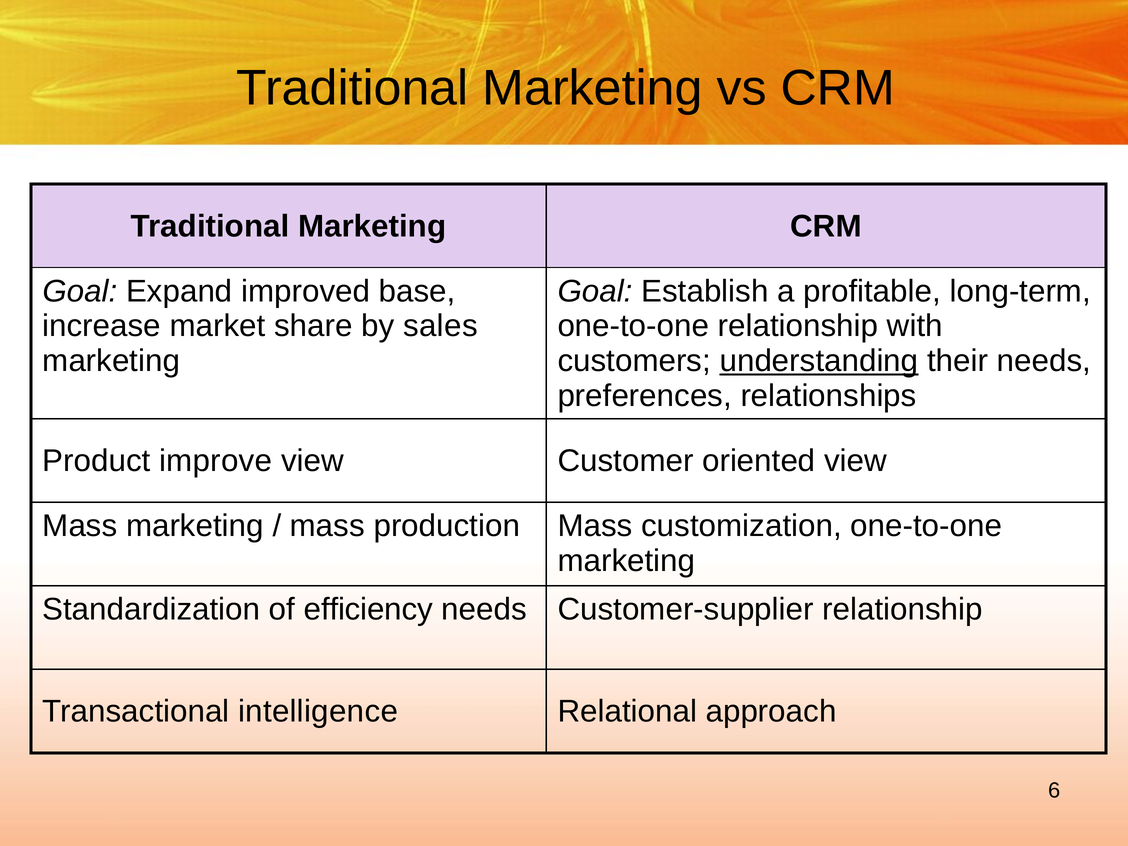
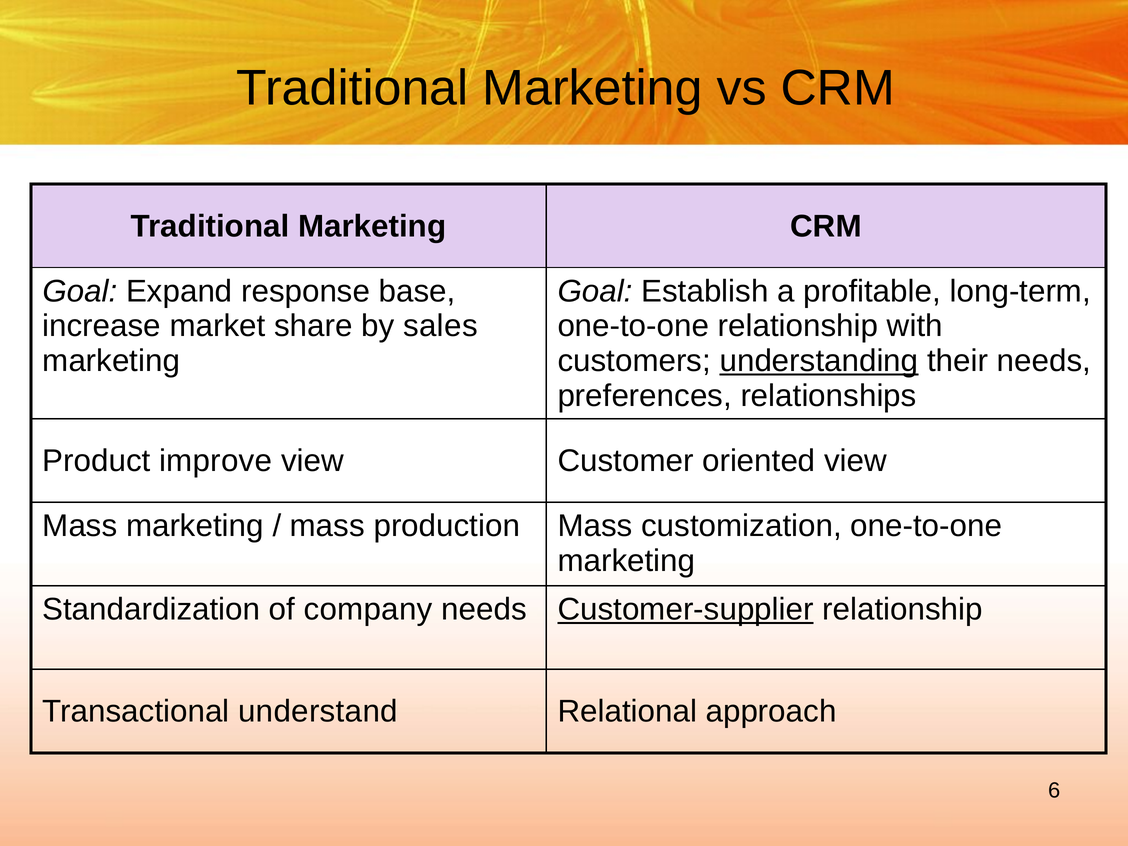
improved: improved -> response
efficiency: efficiency -> company
Customer-supplier underline: none -> present
intelligence: intelligence -> understand
